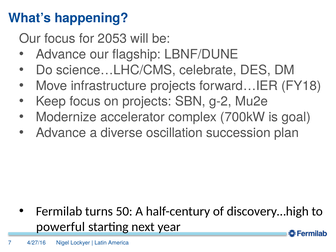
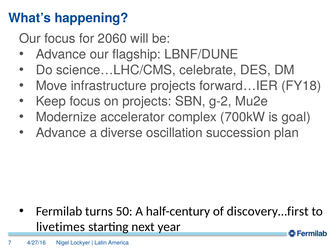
2053: 2053 -> 2060
discovery…high: discovery…high -> discovery…first
powerful: powerful -> livetimes
